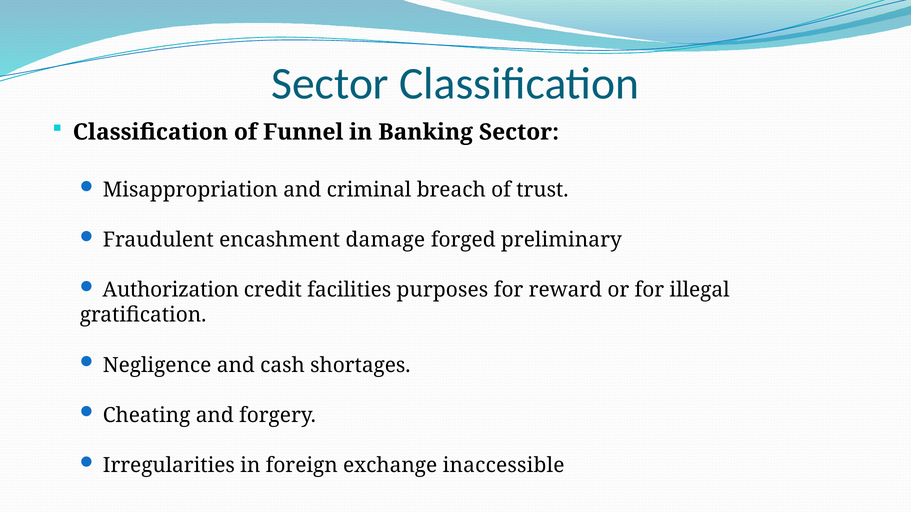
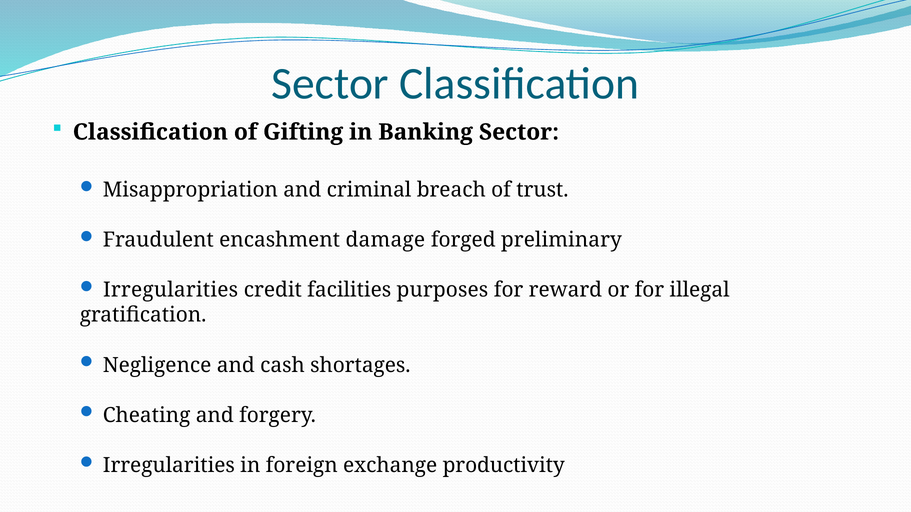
Funnel: Funnel -> Gifting
Authorization at (171, 290): Authorization -> Irregularities
inaccessible: inaccessible -> productivity
